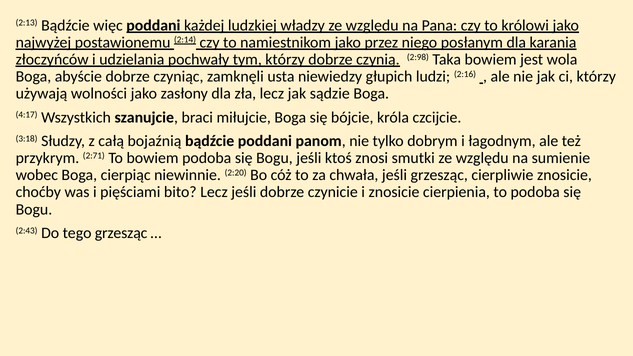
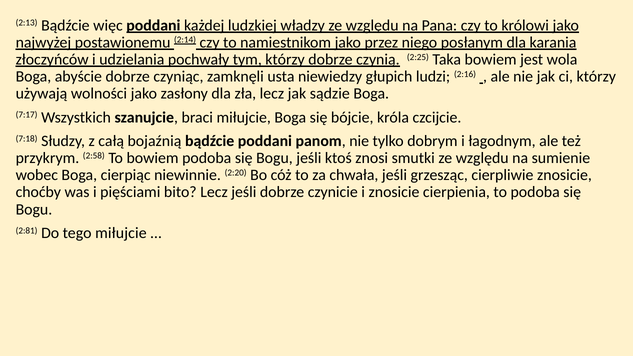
2:98: 2:98 -> 2:25
4:17: 4:17 -> 7:17
3:18: 3:18 -> 7:18
2:71: 2:71 -> 2:58
2:43: 2:43 -> 2:81
tego grzesząc: grzesząc -> miłujcie
